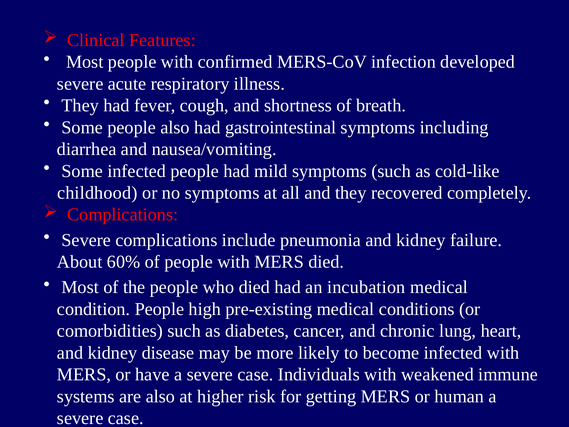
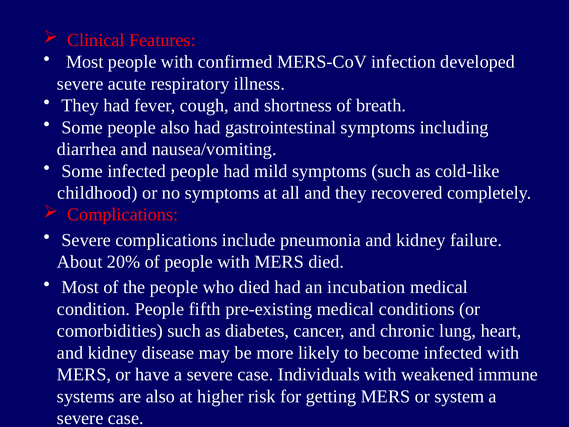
60%: 60% -> 20%
high: high -> fifth
human: human -> system
